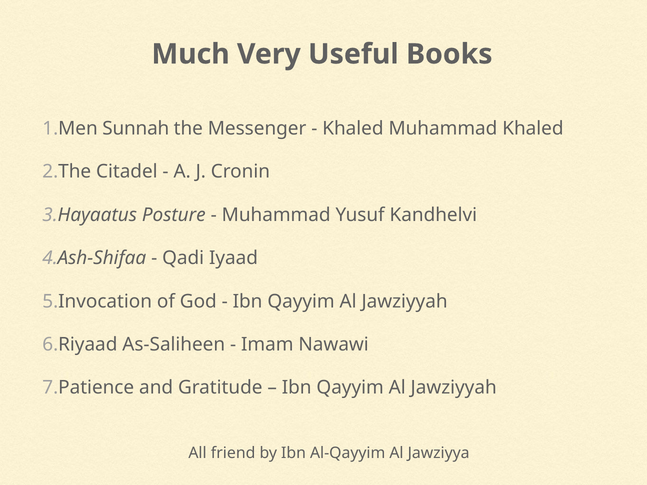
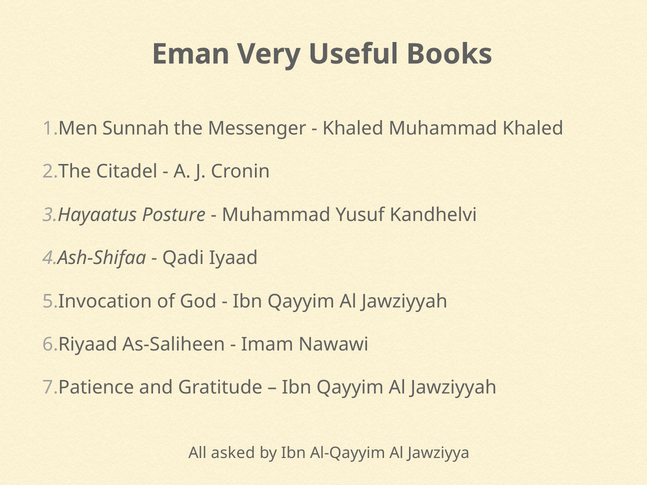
Much: Much -> Eman
friend: friend -> asked
